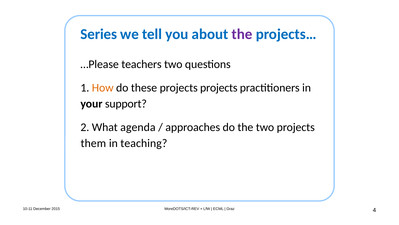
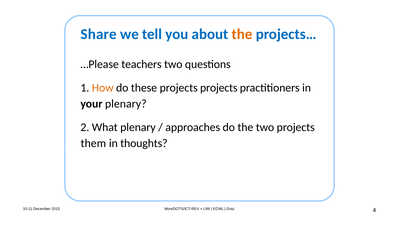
Series: Series -> Share
the at (242, 34) colour: purple -> orange
your support: support -> plenary
What agenda: agenda -> plenary
teaching: teaching -> thoughts
